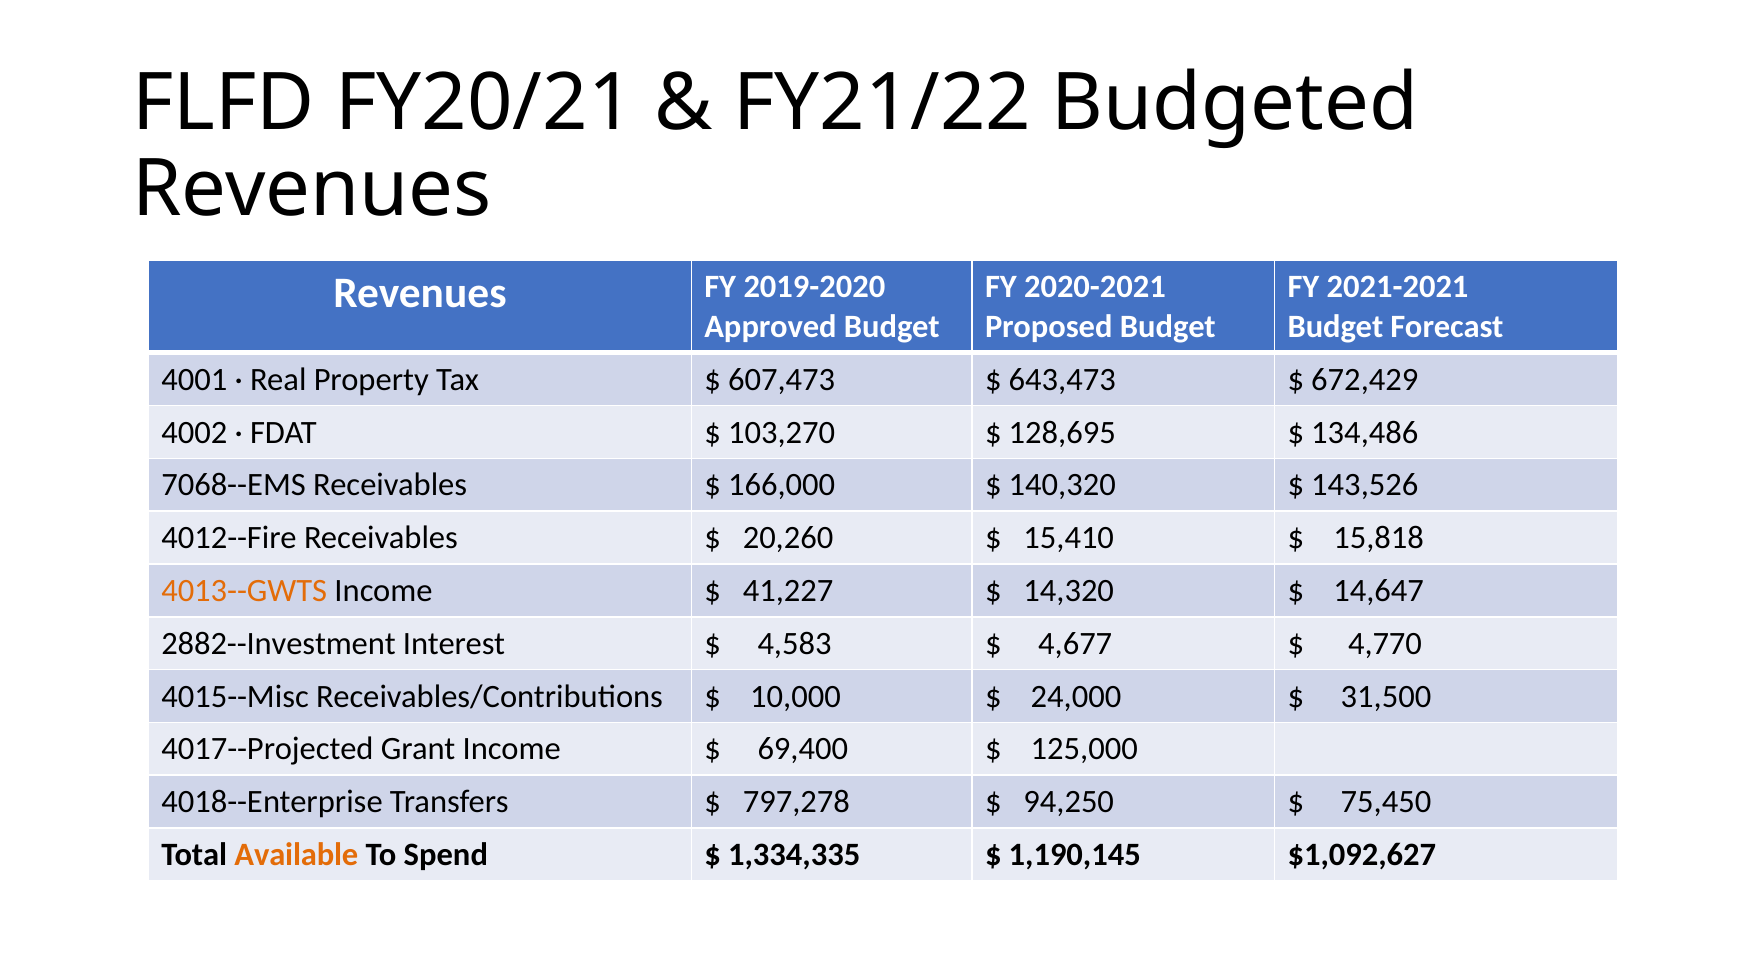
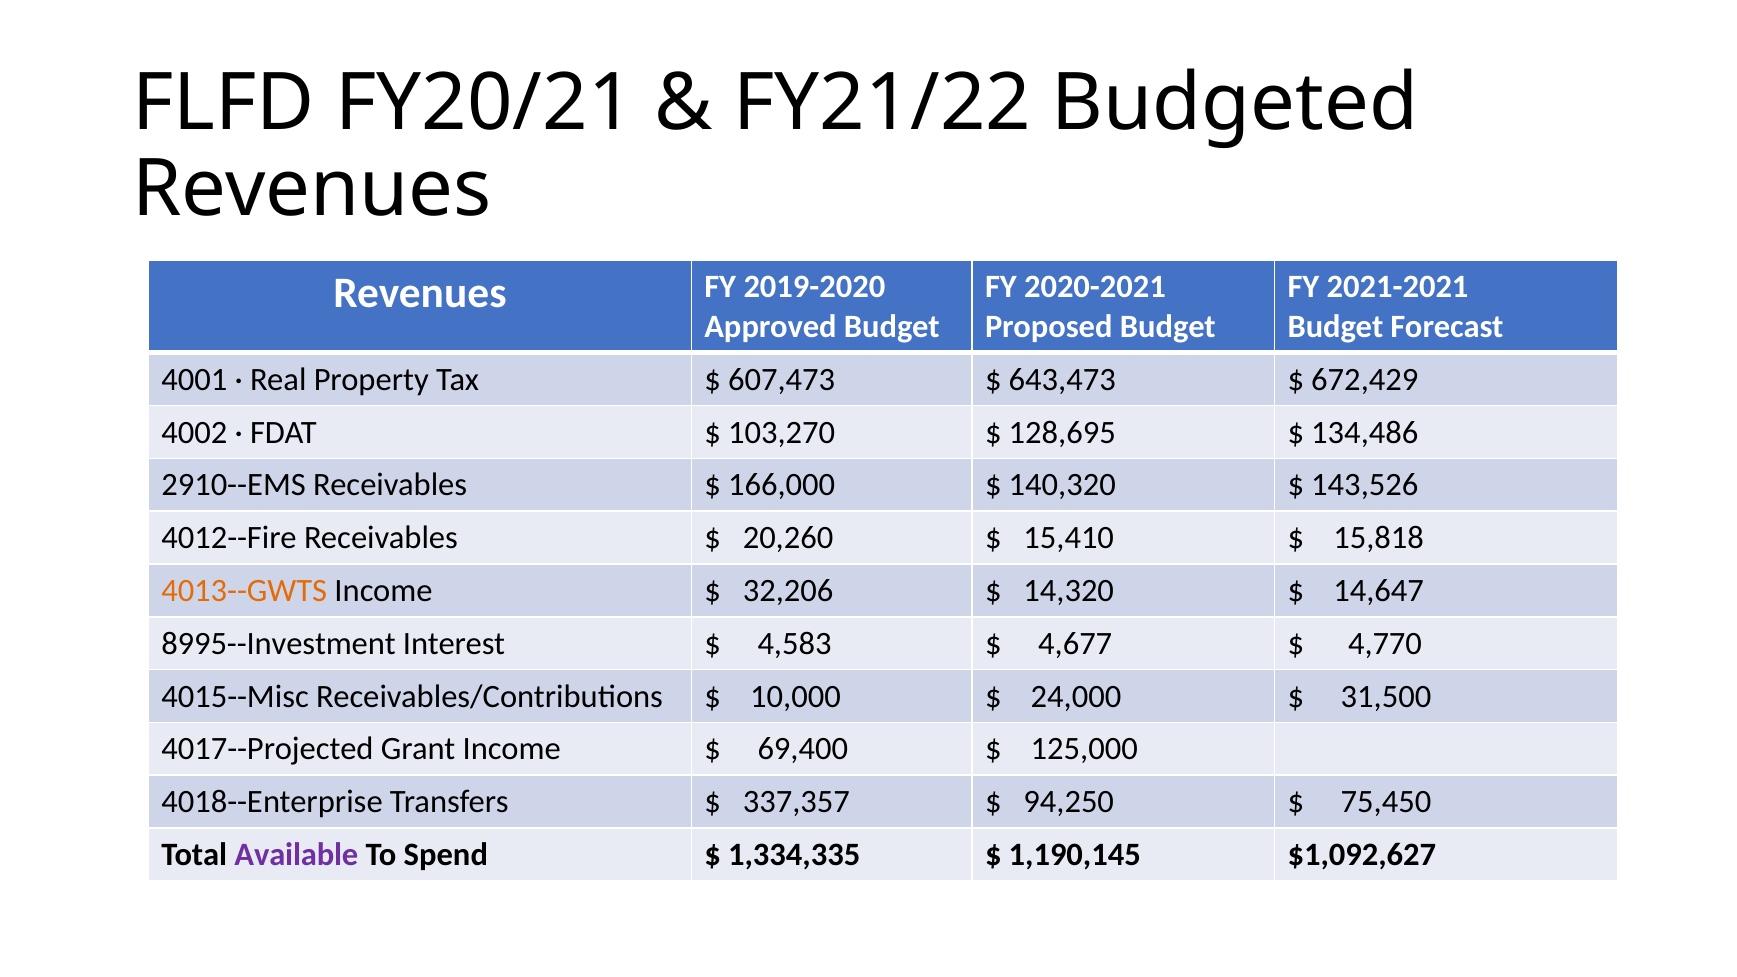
7068--EMS: 7068--EMS -> 2910--EMS
41,227: 41,227 -> 32,206
2882--Investment: 2882--Investment -> 8995--Investment
797,278: 797,278 -> 337,357
Available colour: orange -> purple
